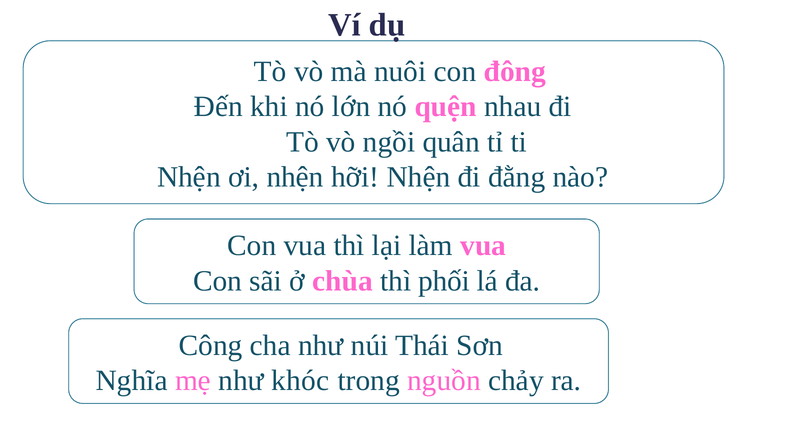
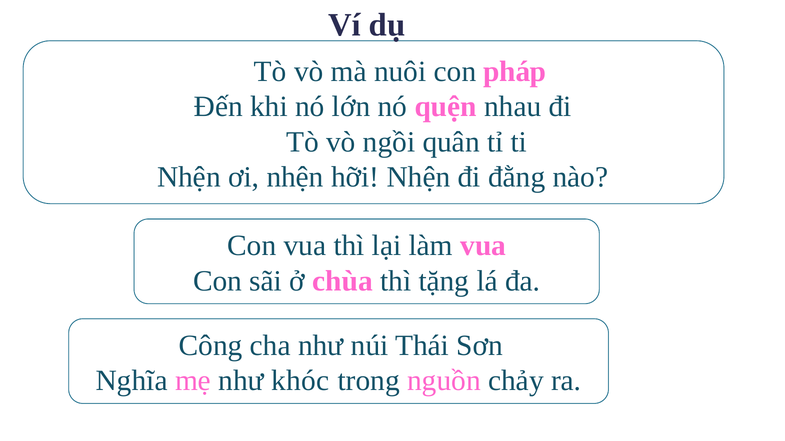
đông: đông -> pháp
phối: phối -> tặng
